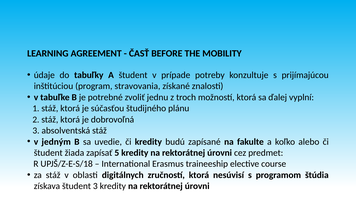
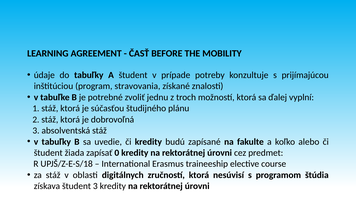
v jedným: jedným -> tabuľky
5: 5 -> 0
